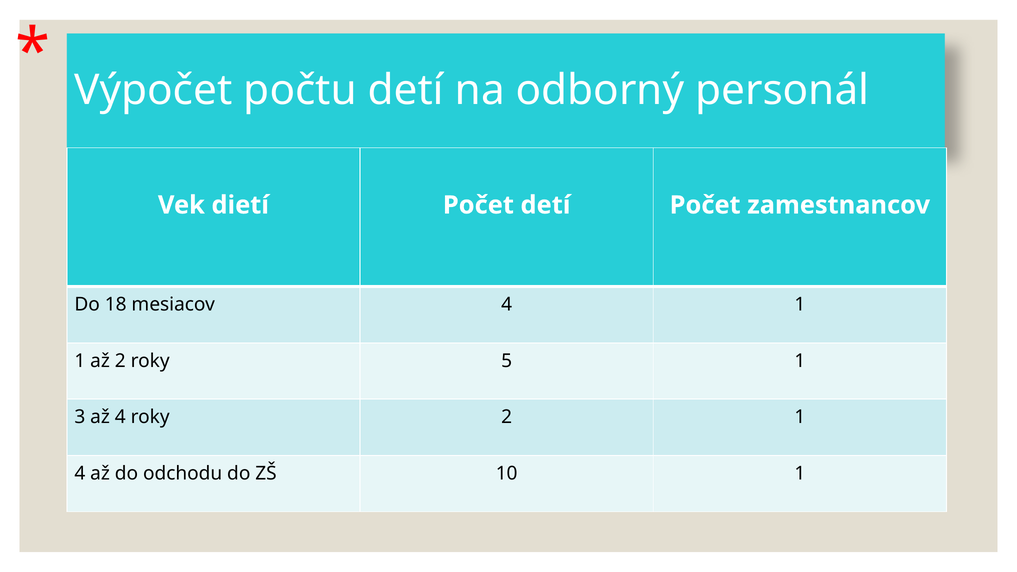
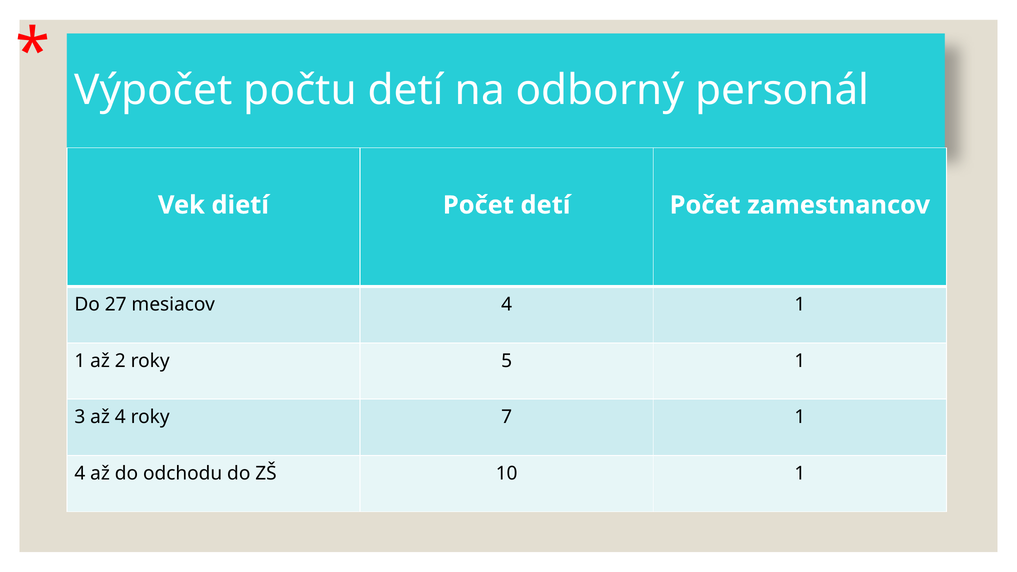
18: 18 -> 27
roky 2: 2 -> 7
